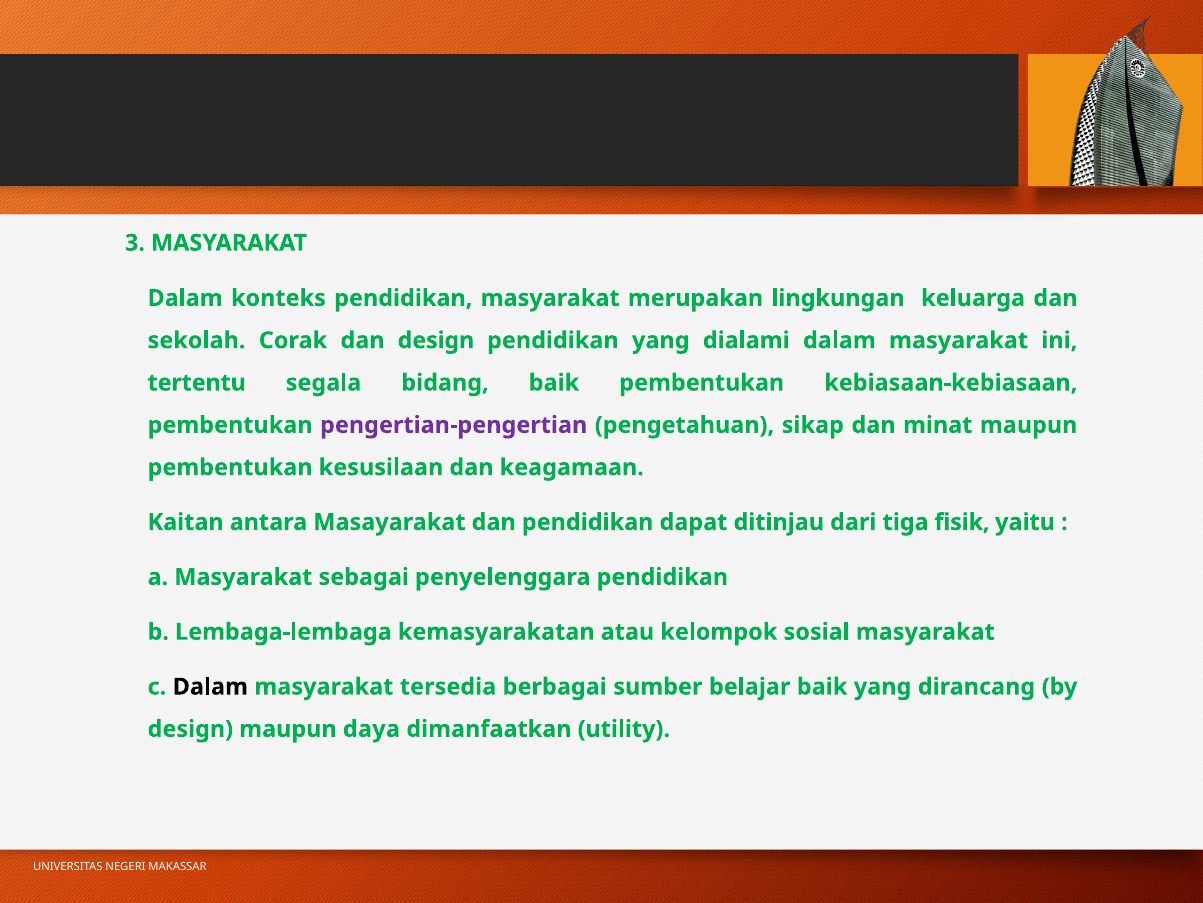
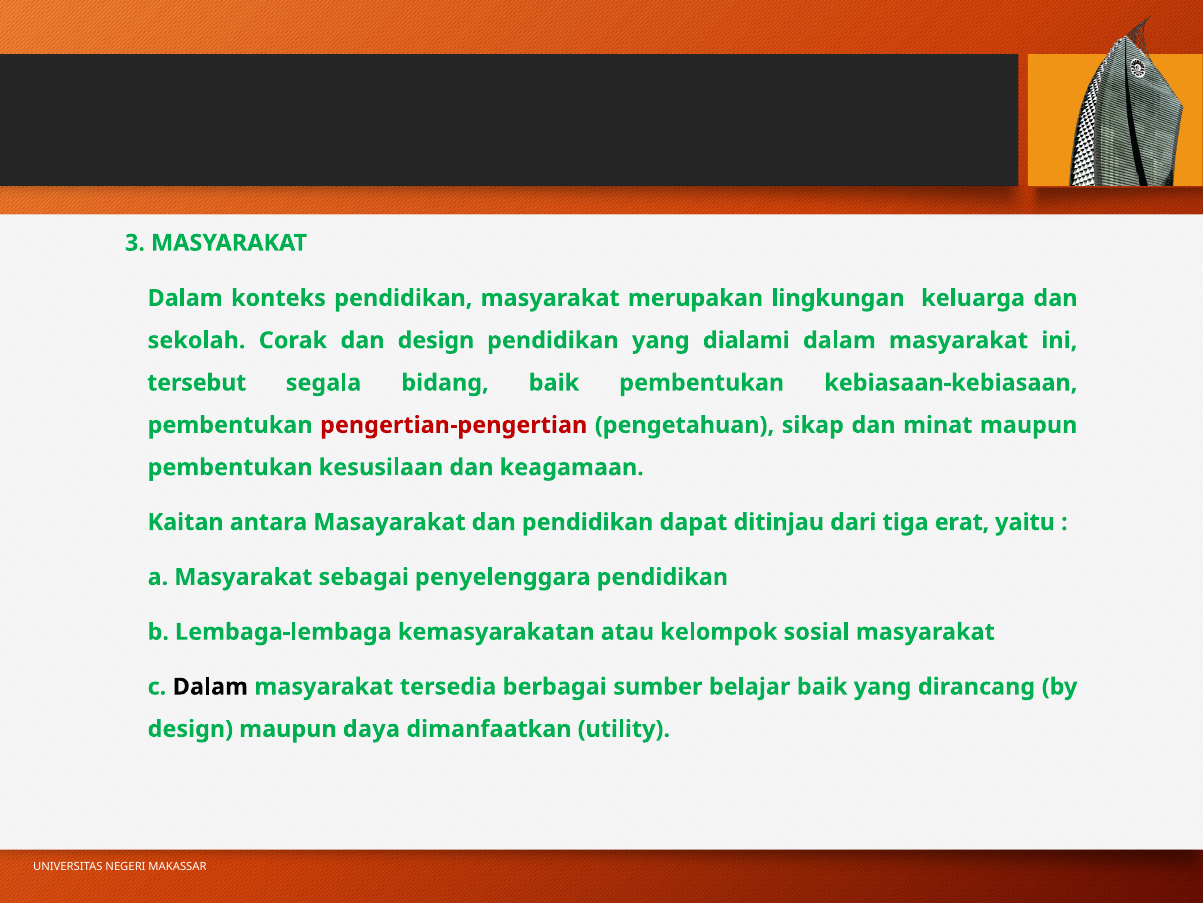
tertentu: tertentu -> tersebut
pengertian-pengertian colour: purple -> red
fisik: fisik -> erat
